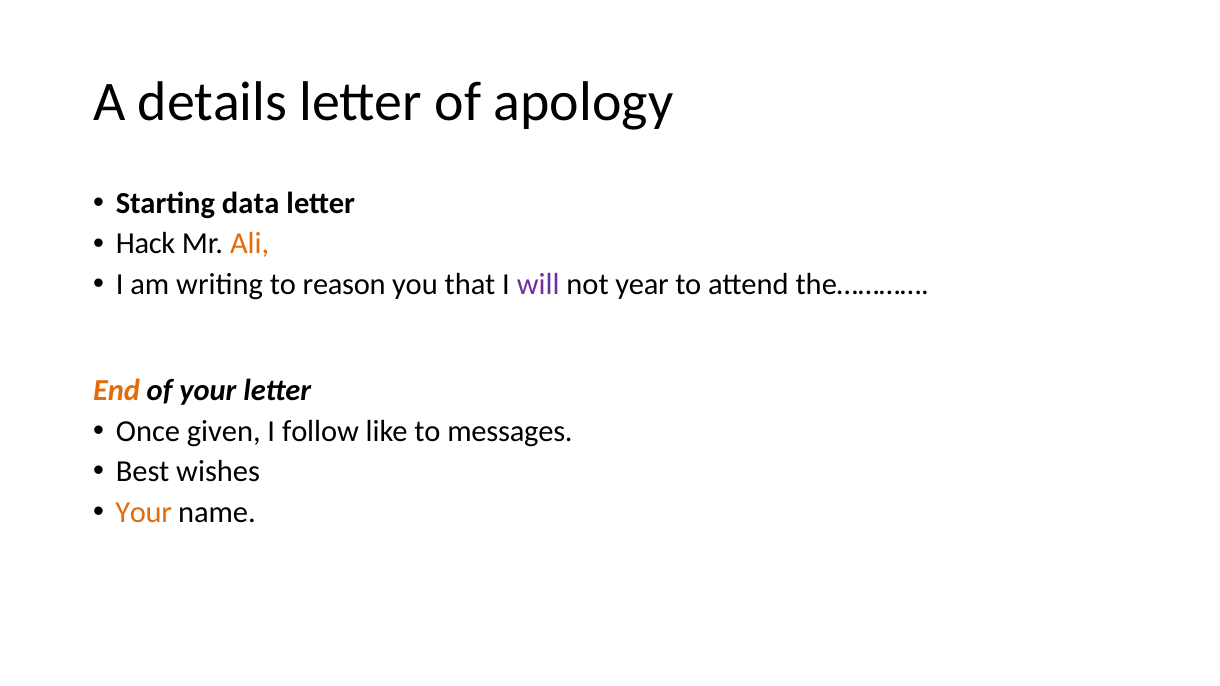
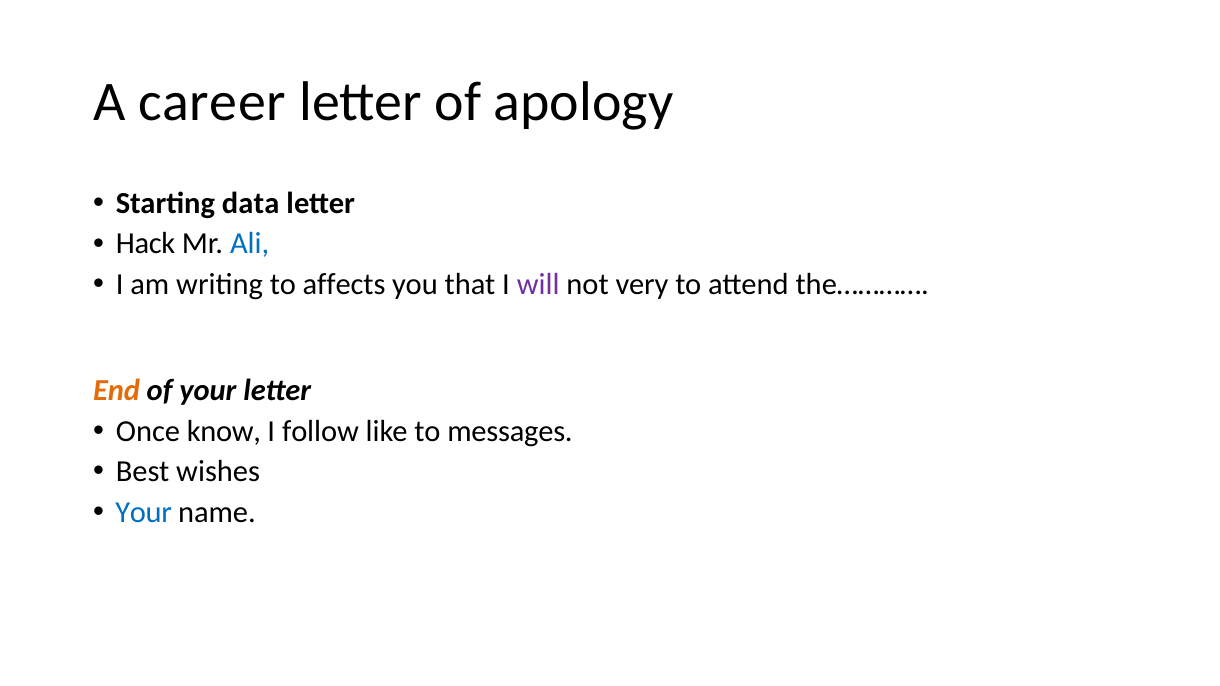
details: details -> career
Ali colour: orange -> blue
reason: reason -> affects
year: year -> very
given: given -> know
Your at (144, 512) colour: orange -> blue
